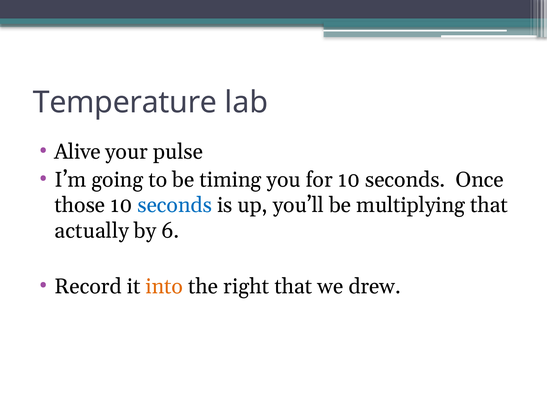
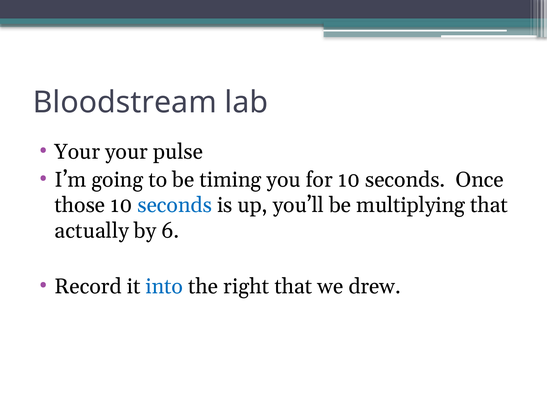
Temperature: Temperature -> Bloodstream
Alive at (77, 152): Alive -> Your
into colour: orange -> blue
